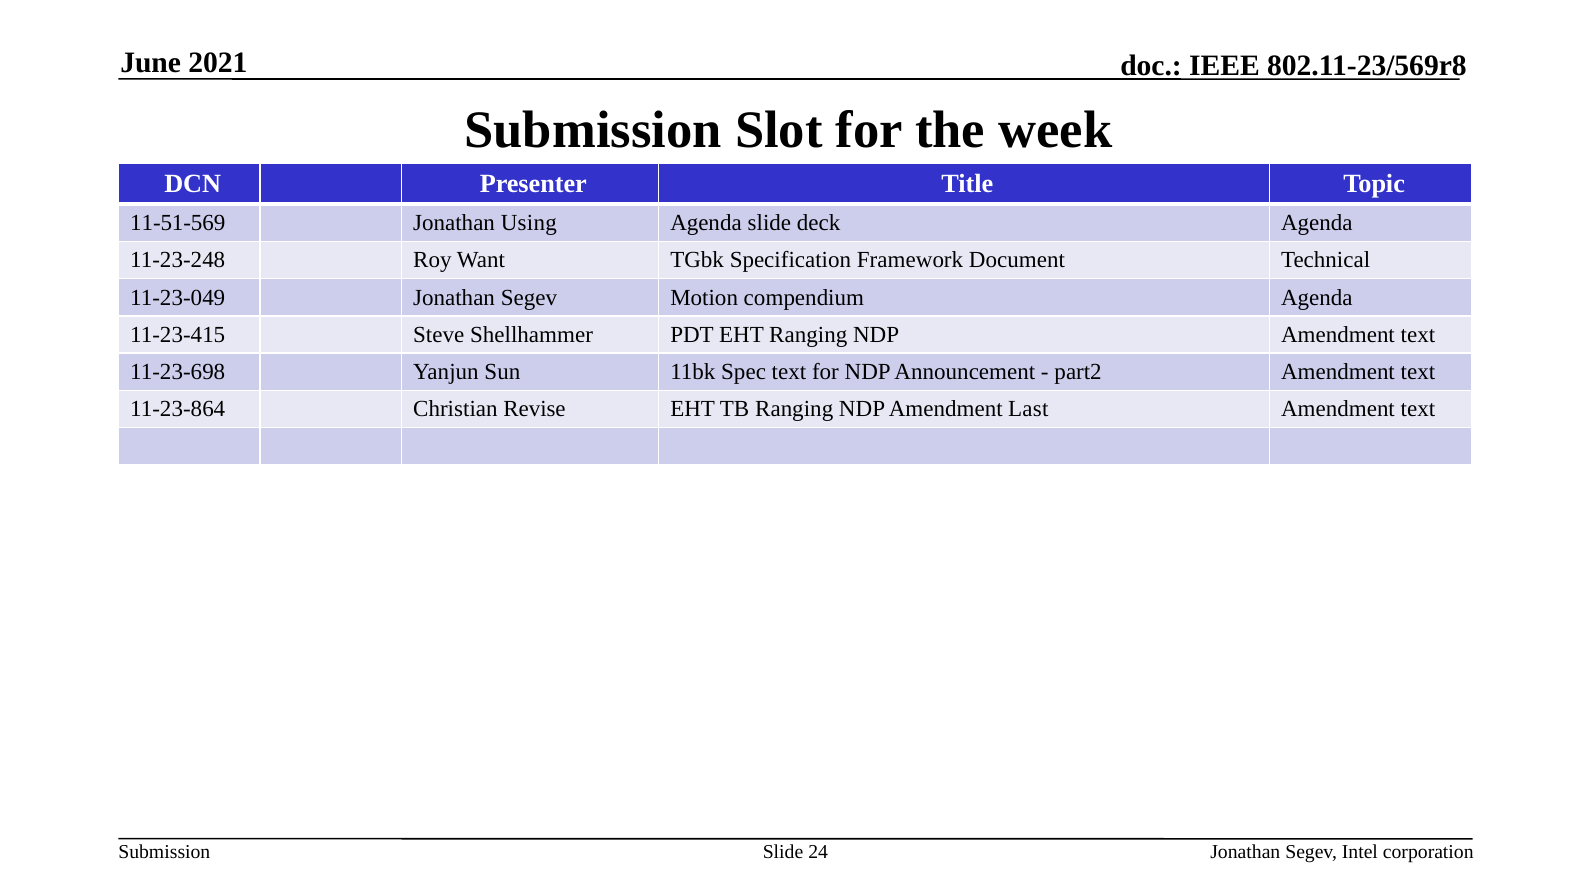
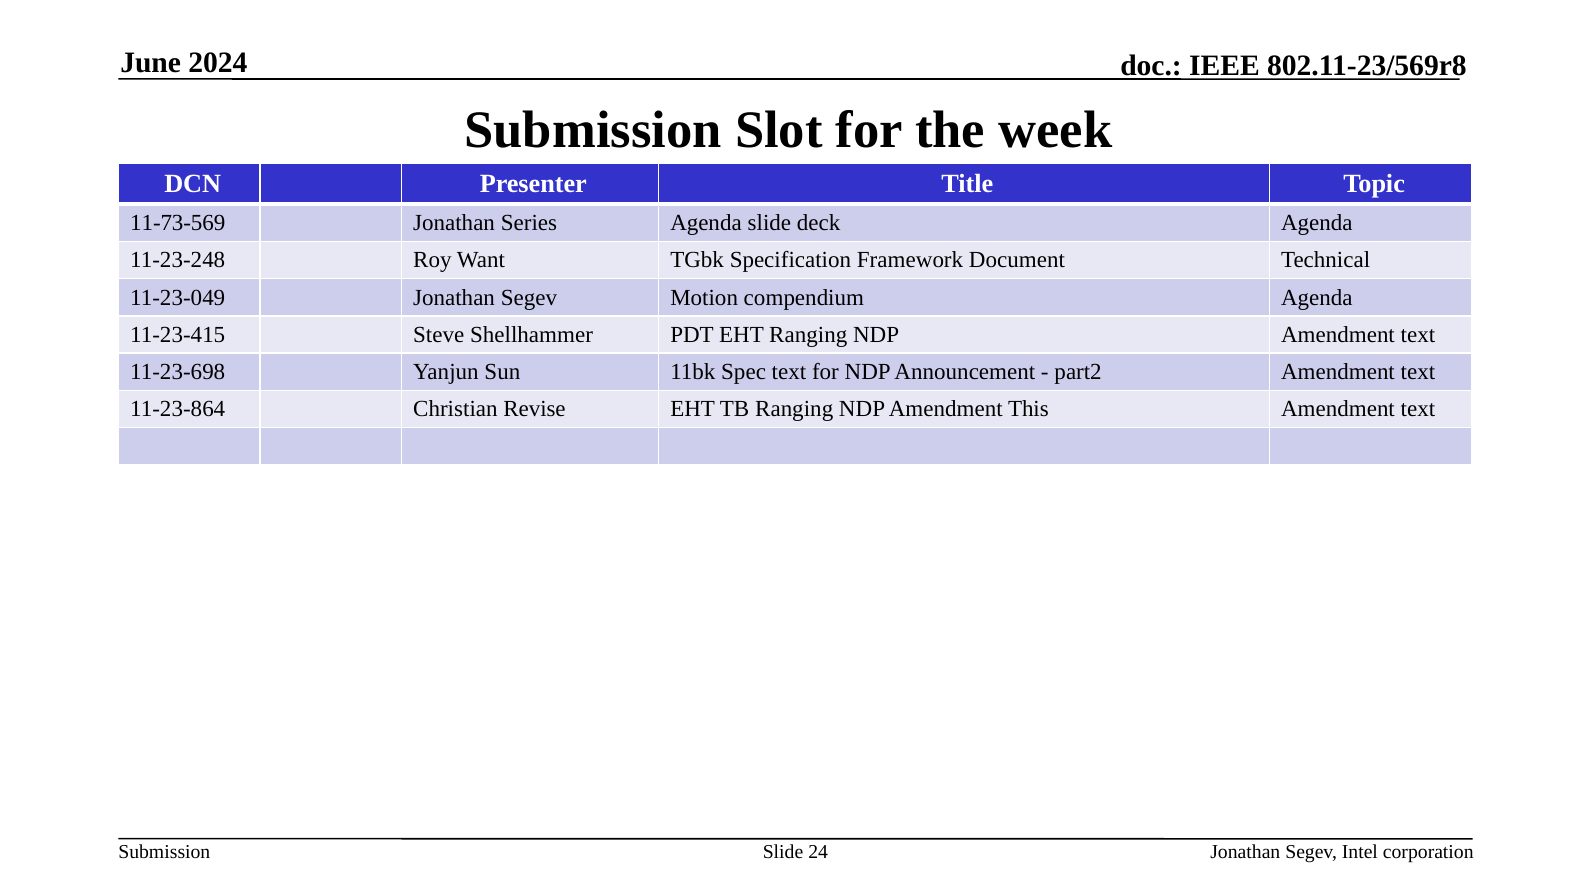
2021: 2021 -> 2024
11-51-569: 11-51-569 -> 11-73-569
Using: Using -> Series
Last: Last -> This
